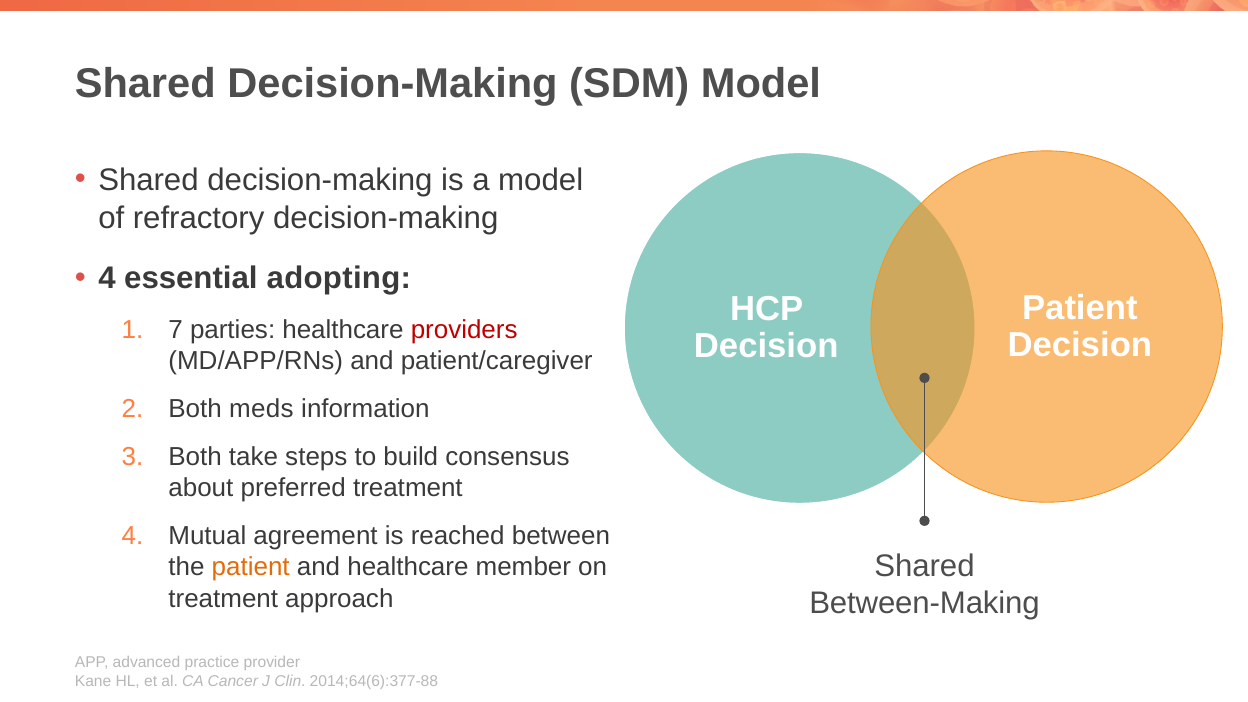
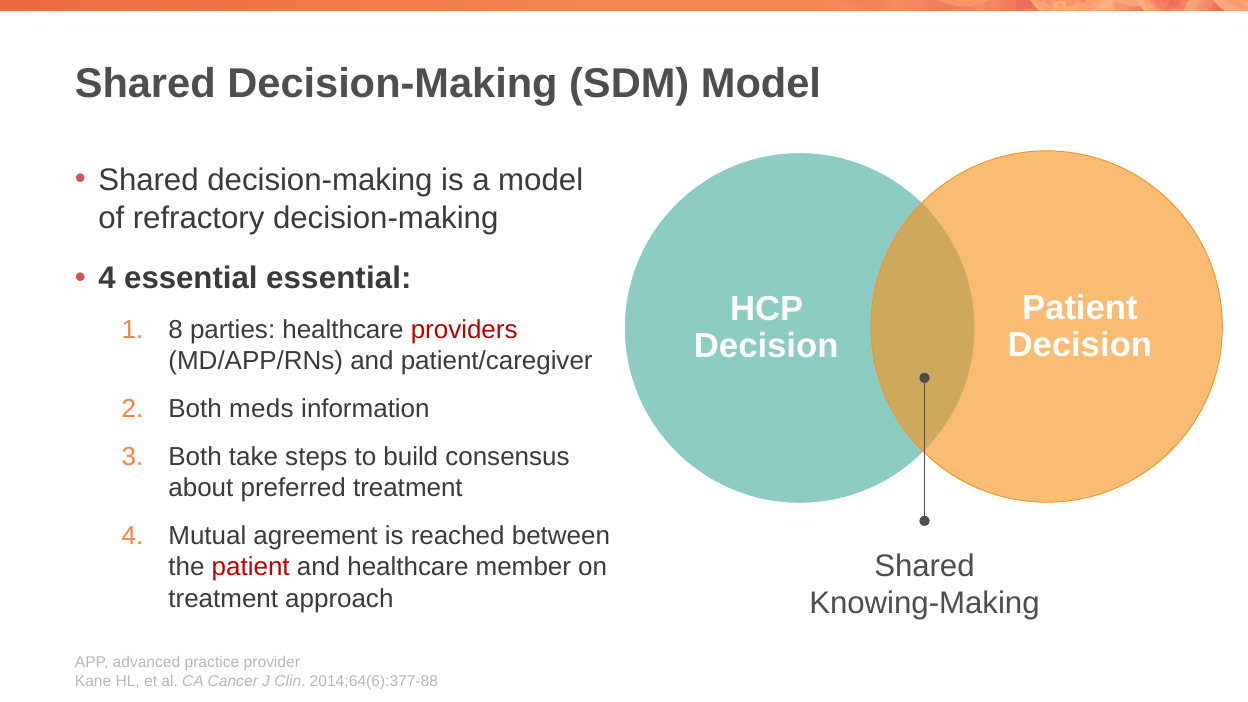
essential adopting: adopting -> essential
7: 7 -> 8
patient at (251, 567) colour: orange -> red
Between-Making: Between-Making -> Knowing-Making
